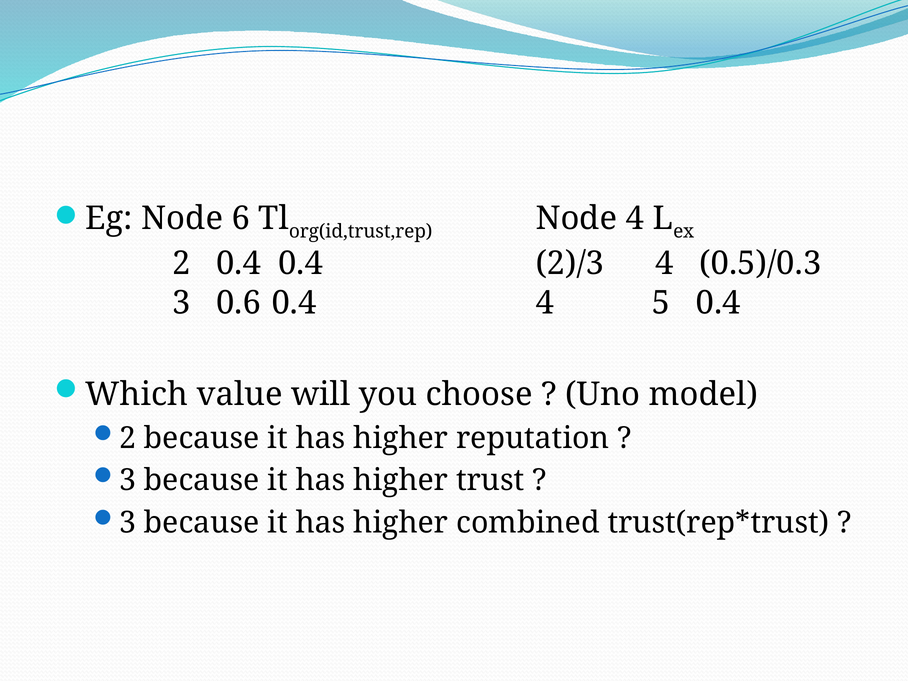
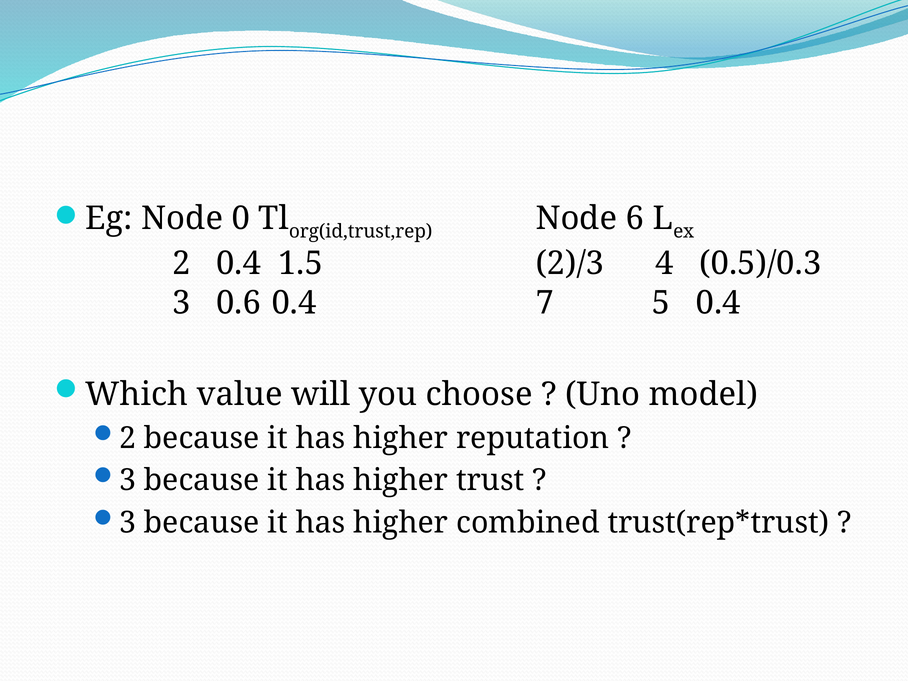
6: 6 -> 0
Node 4: 4 -> 6
0.4 0.4: 0.4 -> 1.5
0.4 4: 4 -> 7
